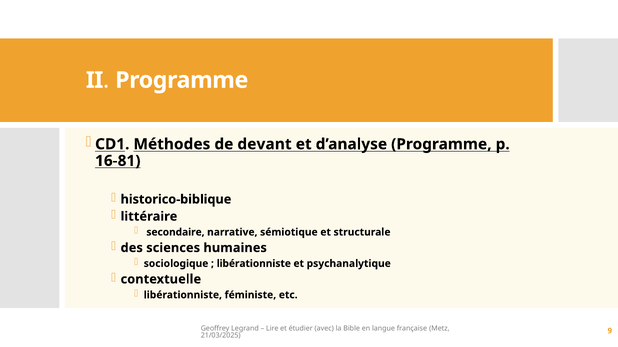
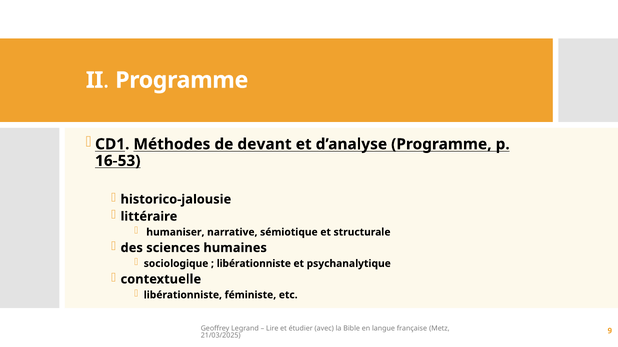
16-81: 16-81 -> 16-53
historico-biblique: historico-biblique -> historico-jalousie
secondaire: secondaire -> humaniser
